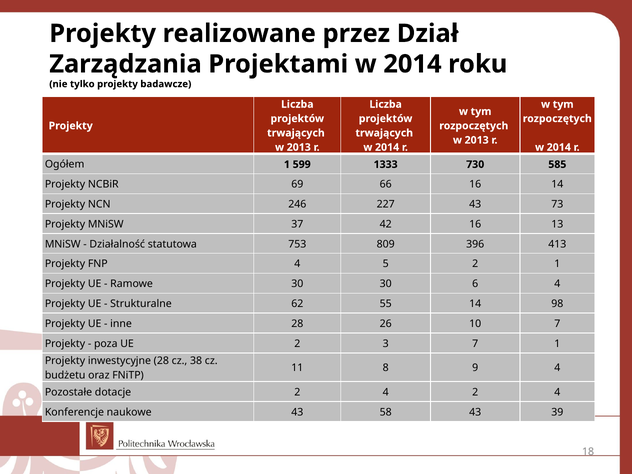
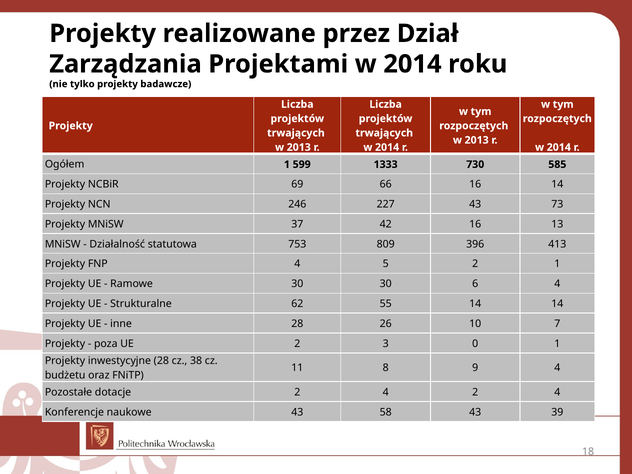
14 98: 98 -> 14
3 7: 7 -> 0
